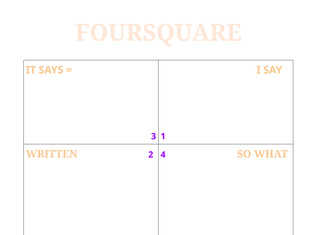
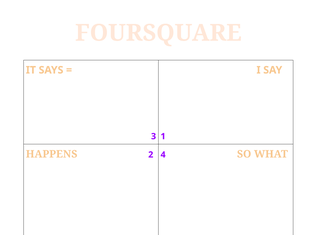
WRITTEN: WRITTEN -> HAPPENS
